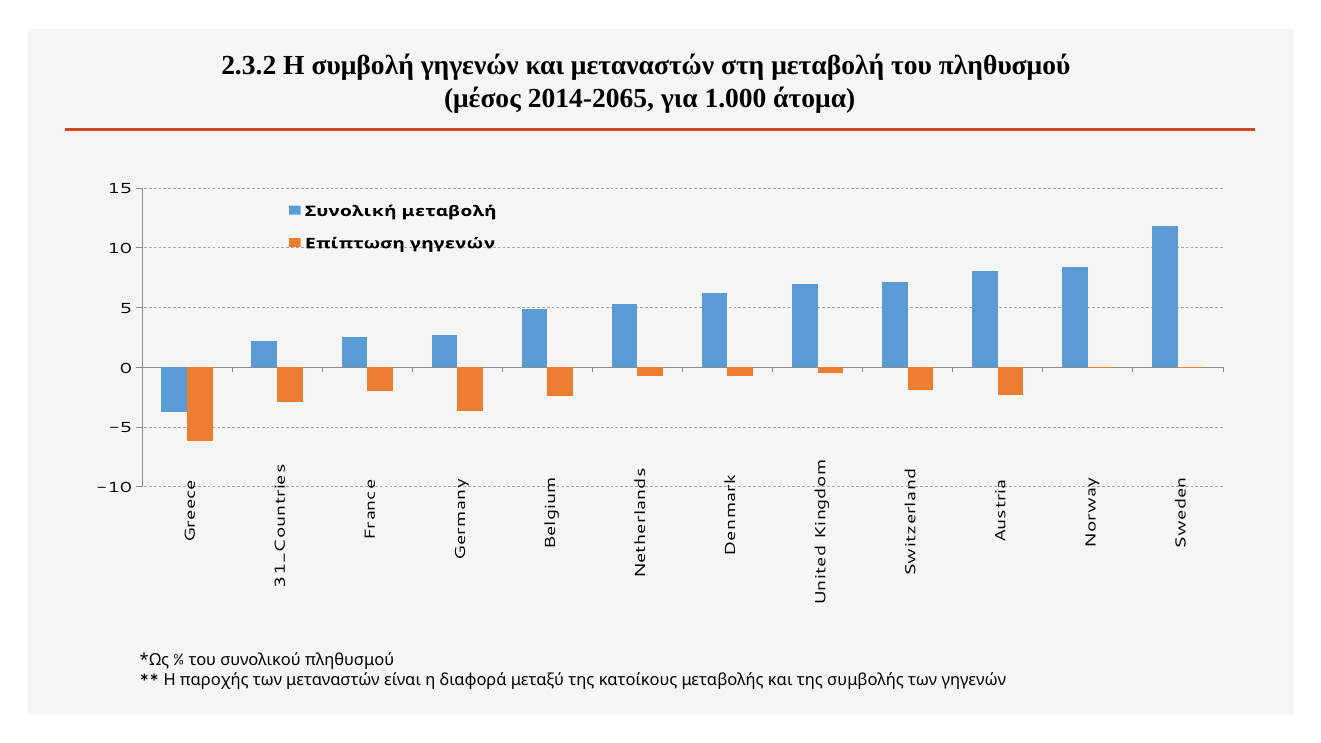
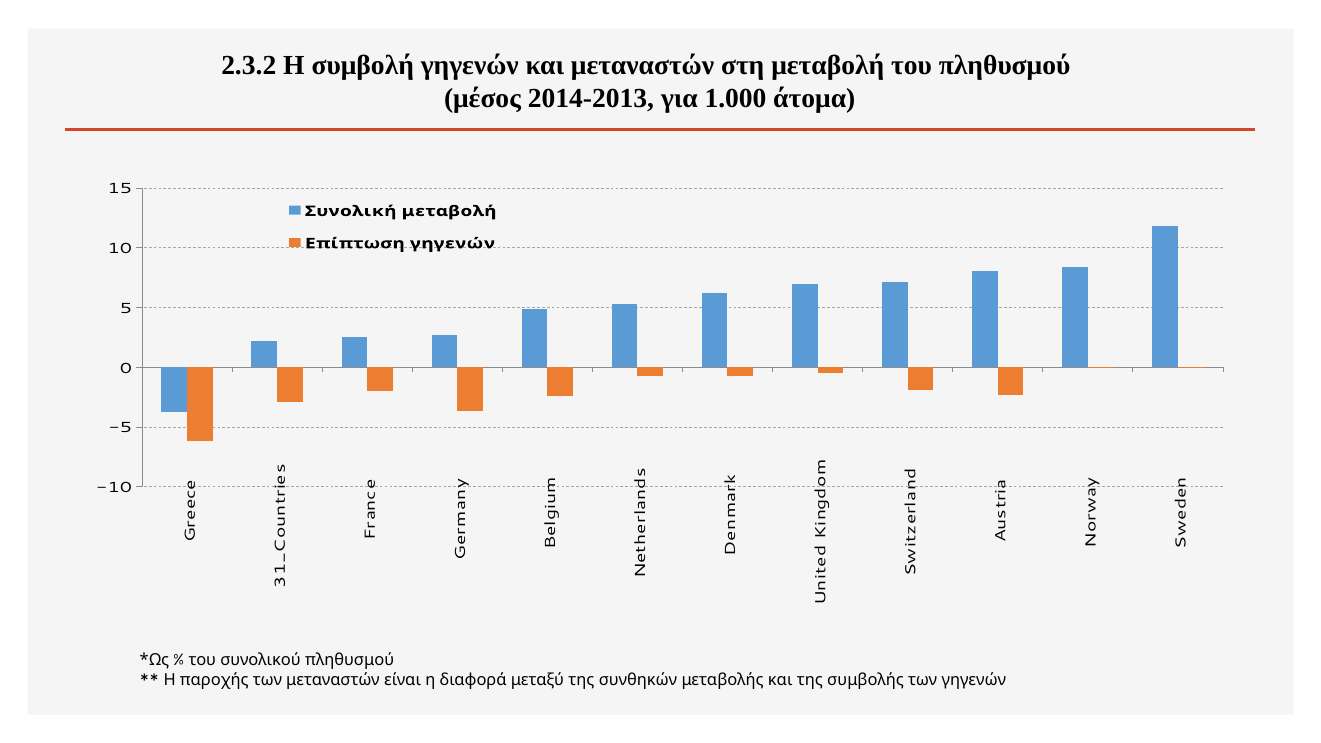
2014-2065: 2014-2065 -> 2014-2013
κατοίκους: κατοίκους -> συνθηκών
